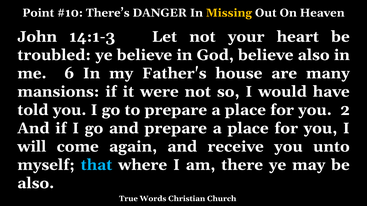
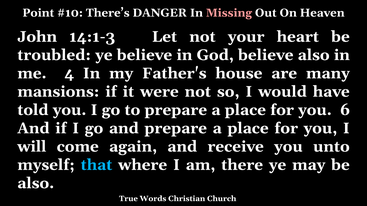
Missing colour: yellow -> pink
6: 6 -> 4
2: 2 -> 6
